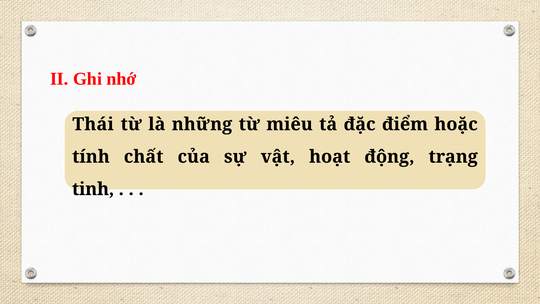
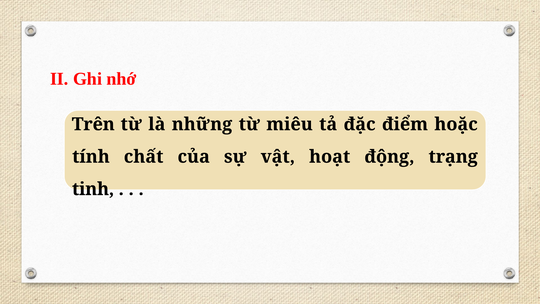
Thái: Thái -> Trên
